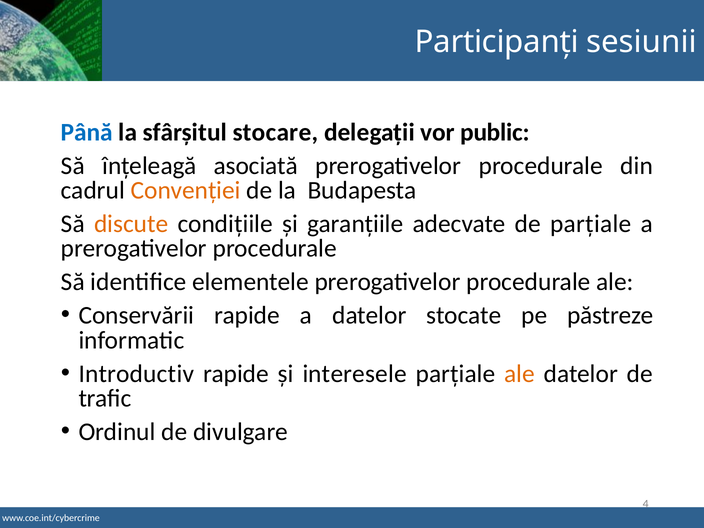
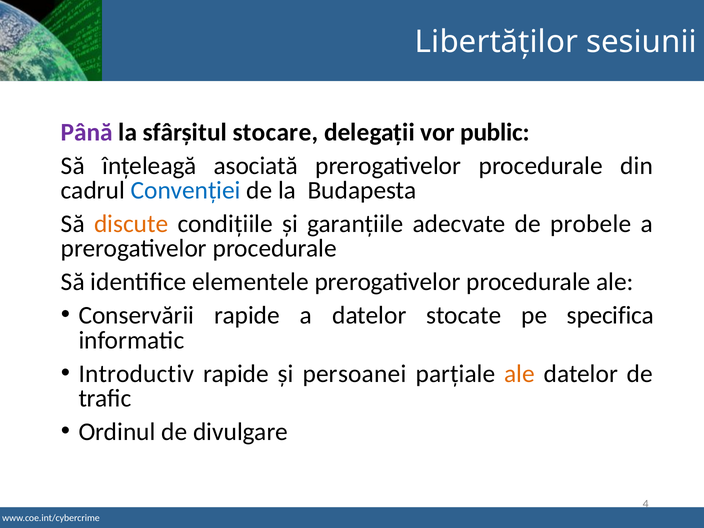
Participanți: Participanți -> Libertăților
Până colour: blue -> purple
Convenției colour: orange -> blue
de parțiale: parțiale -> probele
păstreze: păstreze -> specifica
interesele: interesele -> persoanei
